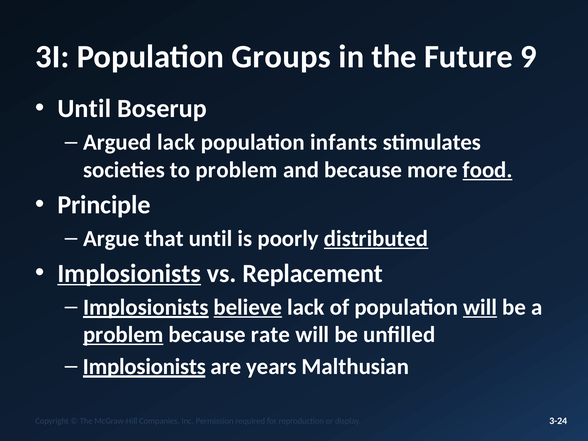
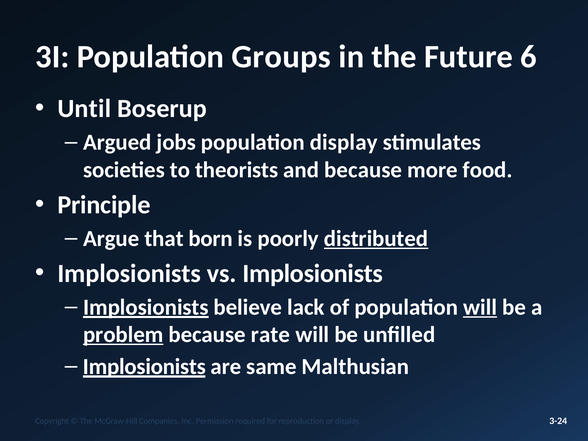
9: 9 -> 6
Argued lack: lack -> jobs
population infants: infants -> display
to problem: problem -> theorists
food underline: present -> none
that until: until -> born
Implosionists at (129, 273) underline: present -> none
vs Replacement: Replacement -> Implosionists
believe underline: present -> none
years: years -> same
